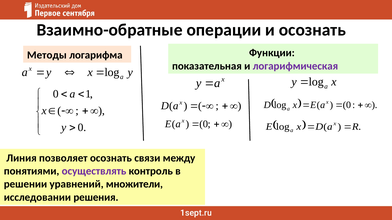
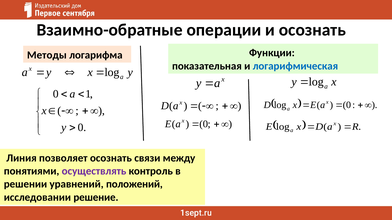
логарифмическая colour: purple -> blue
множители: множители -> положений
решения: решения -> решение
